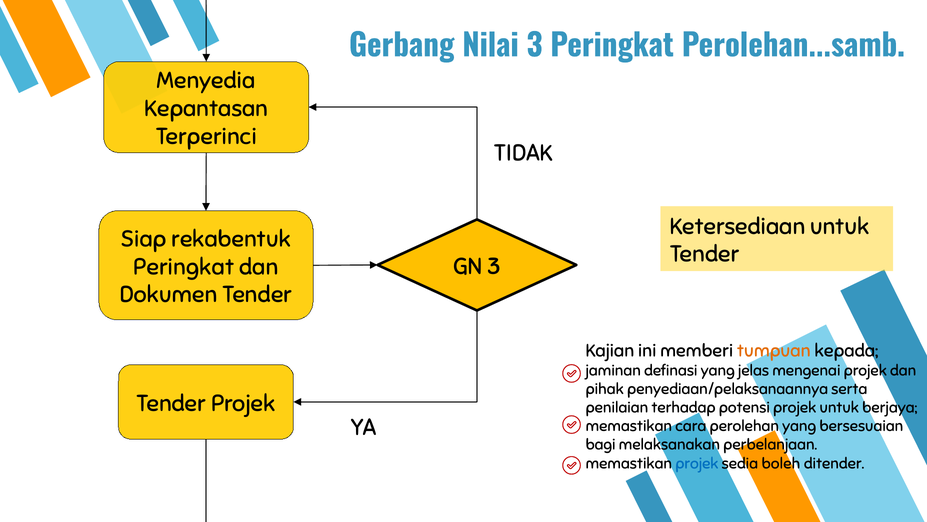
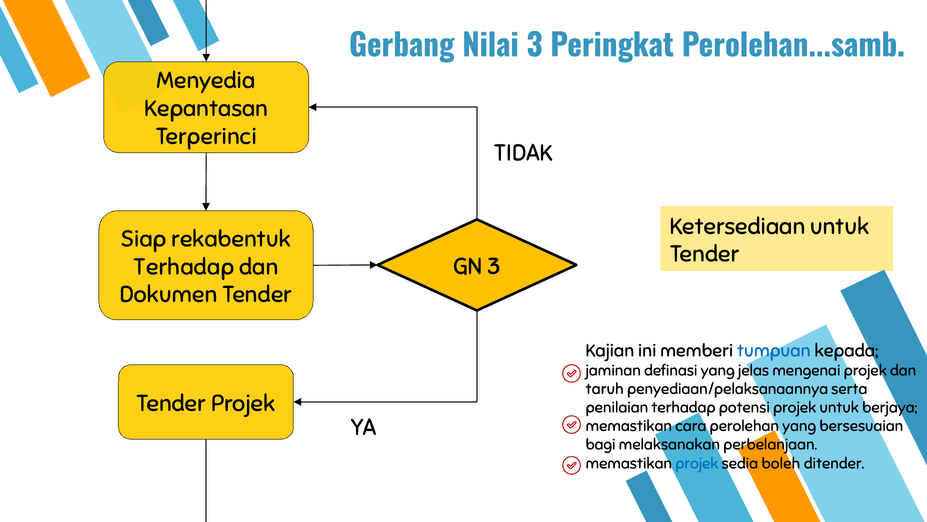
Peringkat at (184, 267): Peringkat -> Terhadap
tumpuan colour: orange -> blue
pihak: pihak -> taruh
